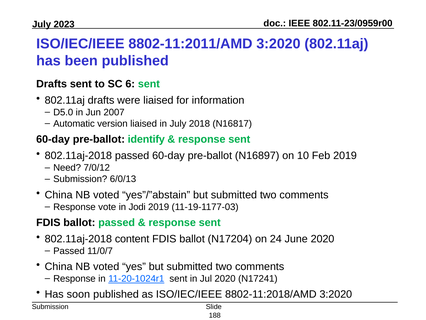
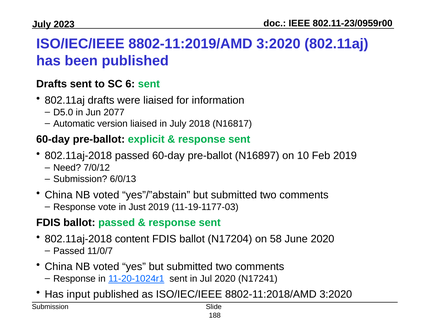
8802-11:2011/AMD: 8802-11:2011/AMD -> 8802-11:2019/AMD
2007: 2007 -> 2077
identify: identify -> explicit
Jodi: Jodi -> Just
24: 24 -> 58
soon: soon -> input
